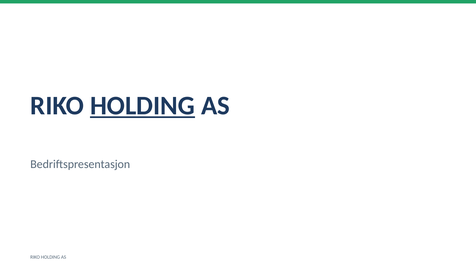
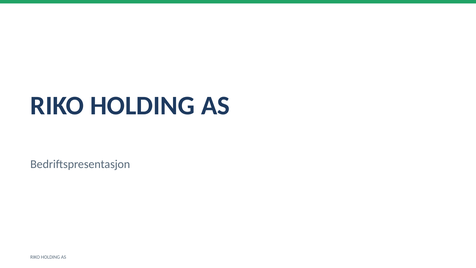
HOLDING at (143, 106) underline: present -> none
